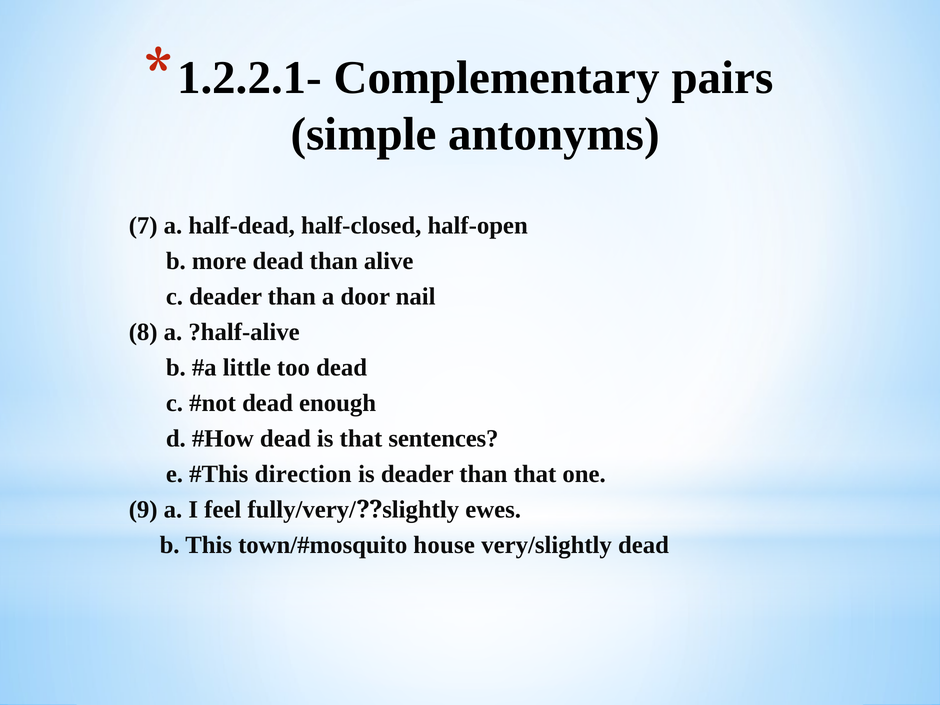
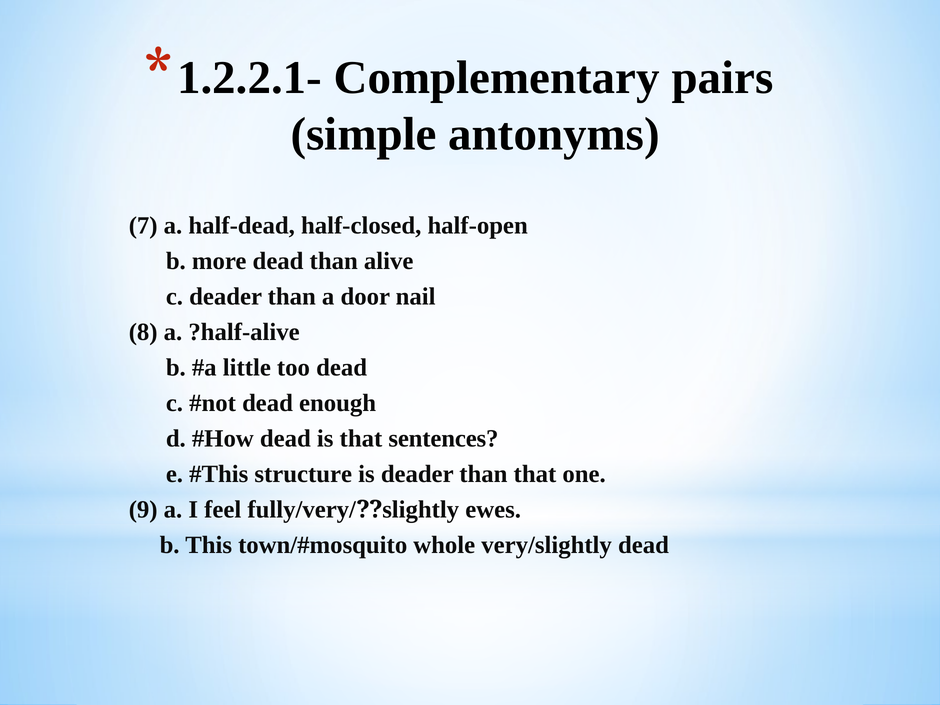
direction: direction -> structure
house: house -> whole
